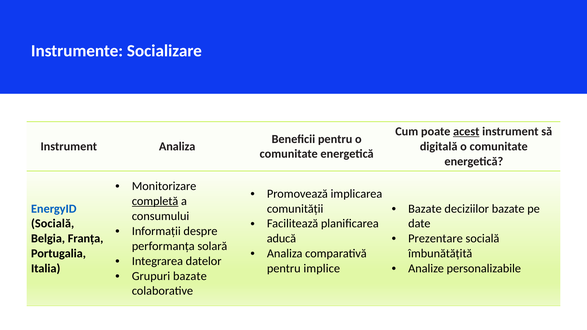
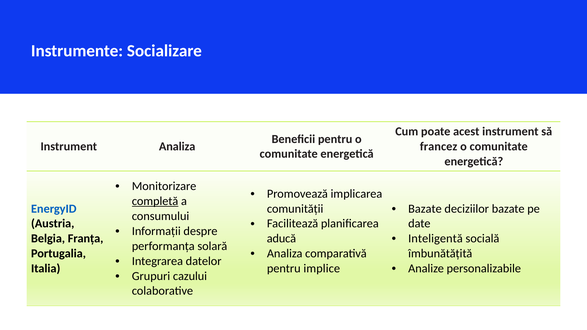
acest underline: present -> none
digitală: digitală -> francez
Socială at (53, 224): Socială -> Austria
Prezentare: Prezentare -> Inteligentă
Grupuri bazate: bazate -> cazului
